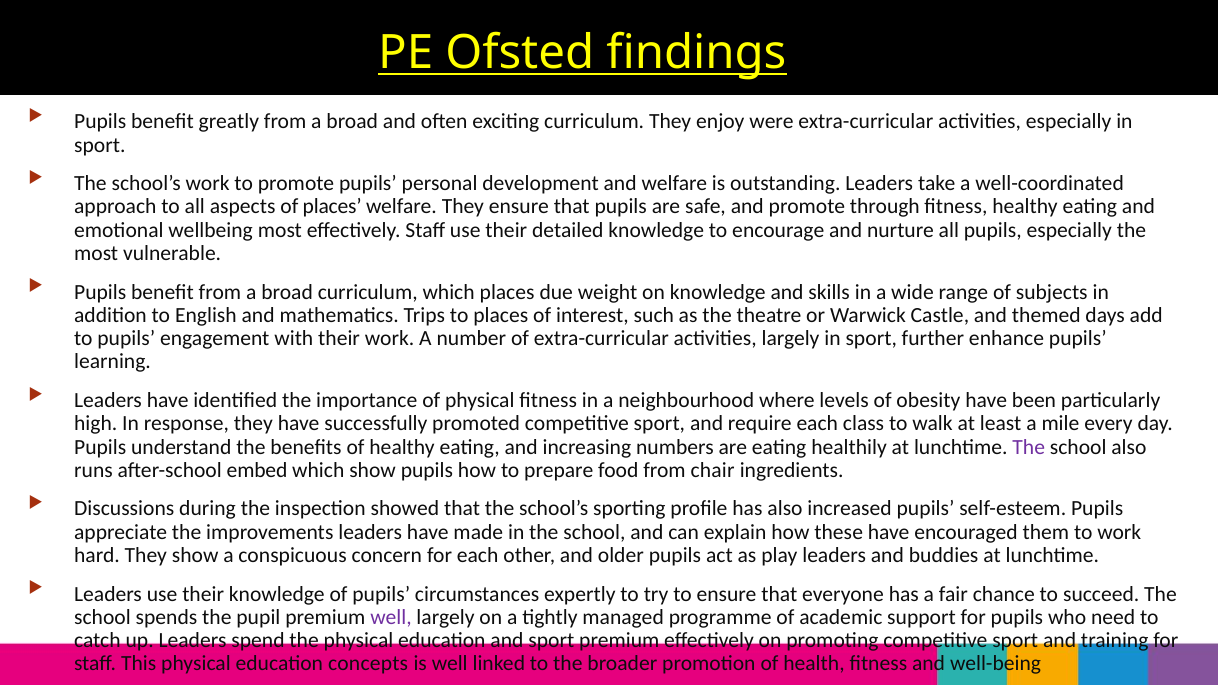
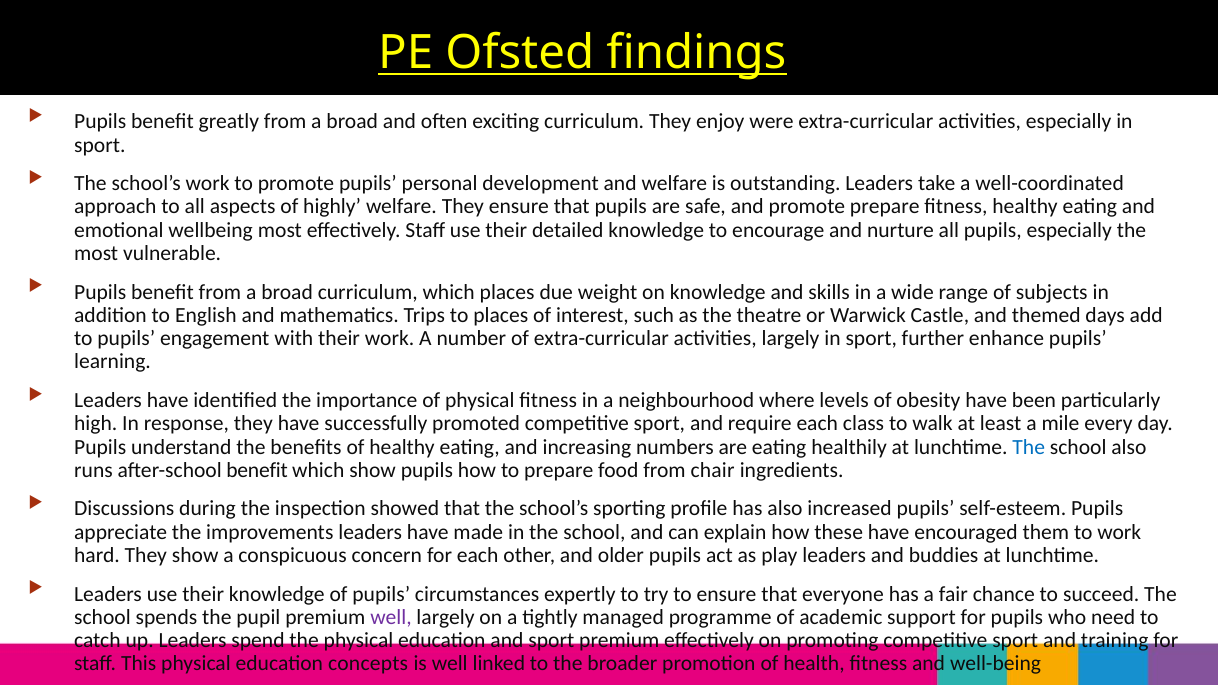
of places: places -> highly
promote through: through -> prepare
The at (1029, 447) colour: purple -> blue
after-school embed: embed -> benefit
